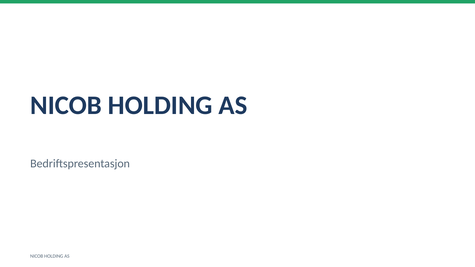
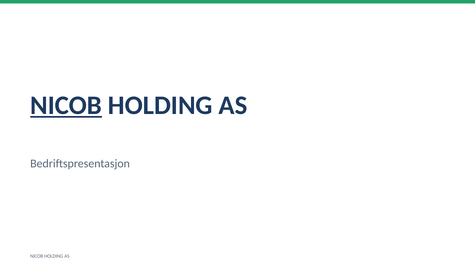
NICOB at (66, 105) underline: none -> present
